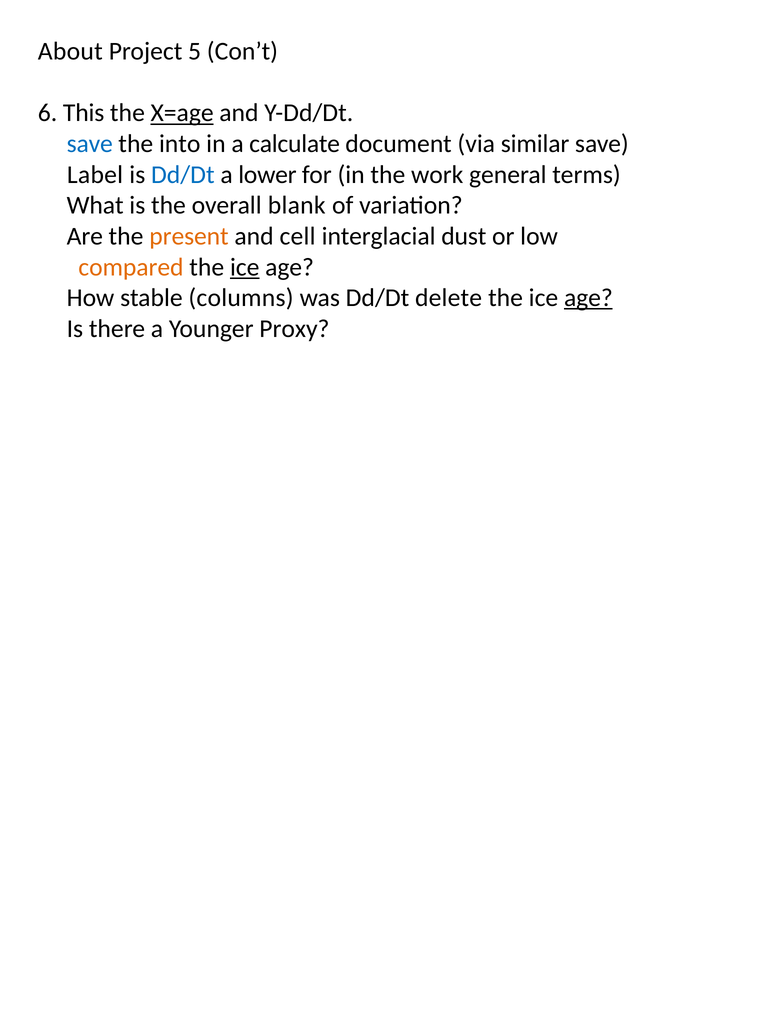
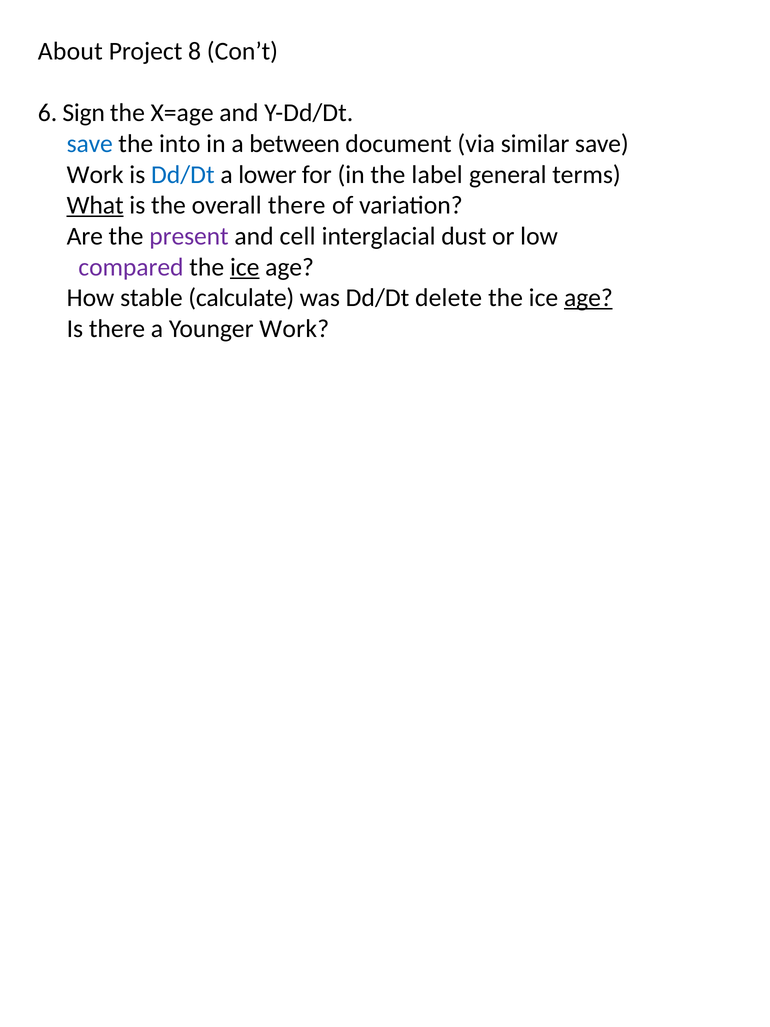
5: 5 -> 8
This: This -> Sign
X=age underline: present -> none
calculate: calculate -> between
Label at (95, 175): Label -> Work
work: work -> label
What underline: none -> present
overall blank: blank -> there
present colour: orange -> purple
compared colour: orange -> purple
columns: columns -> calculate
Younger Proxy: Proxy -> Work
